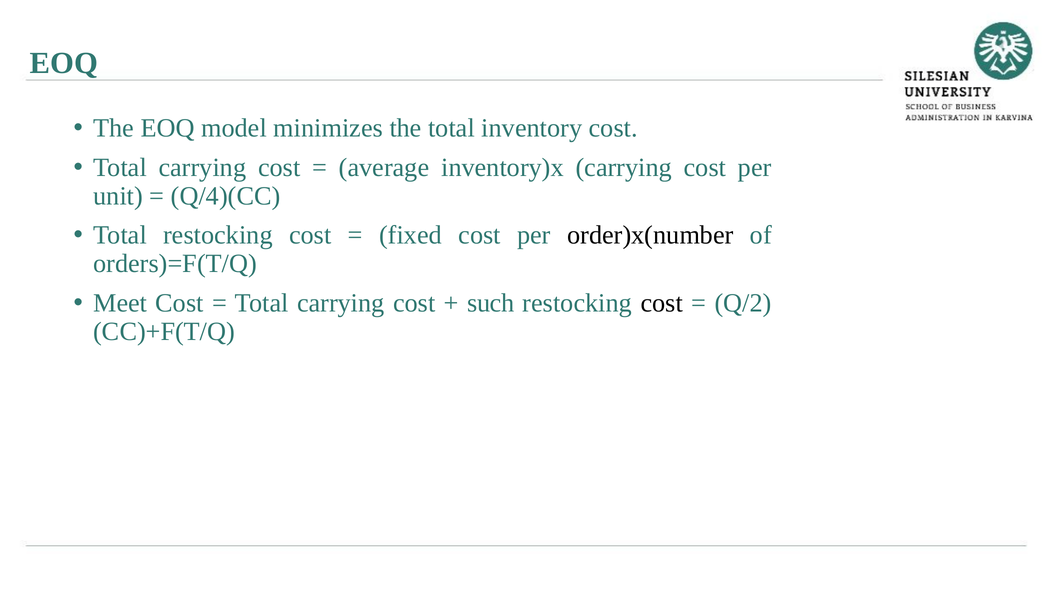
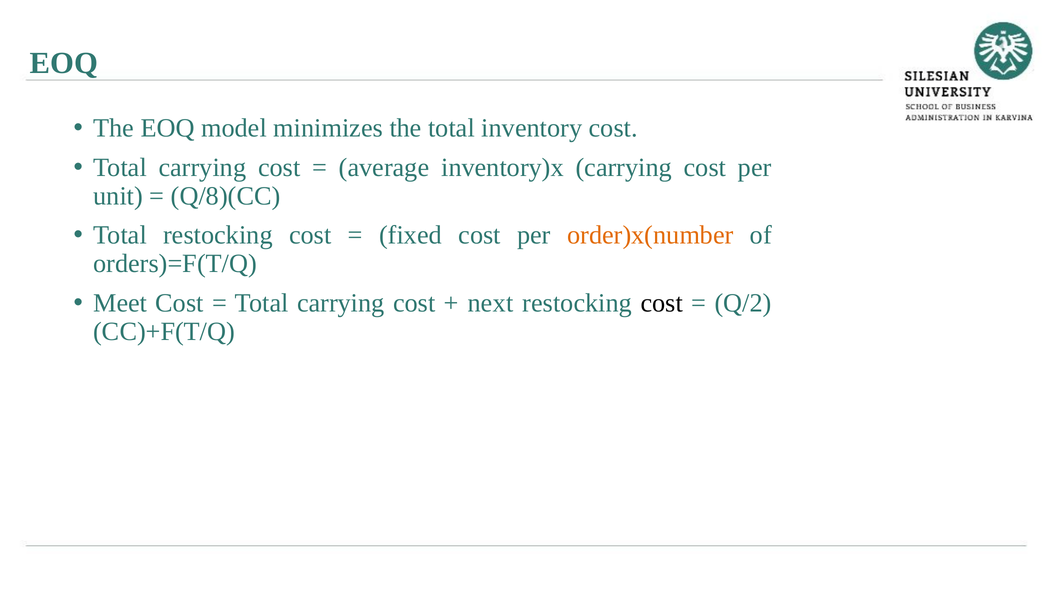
Q/4)(CC: Q/4)(CC -> Q/8)(CC
order)x(number colour: black -> orange
such: such -> next
